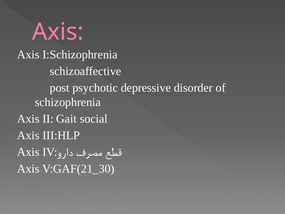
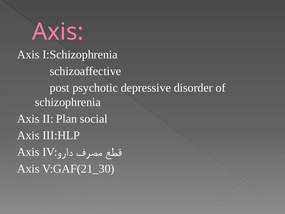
Gait: Gait -> Plan
